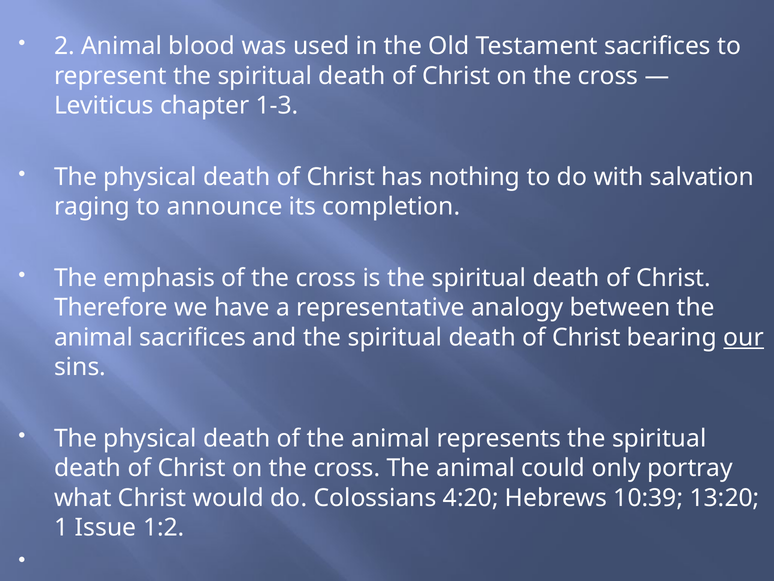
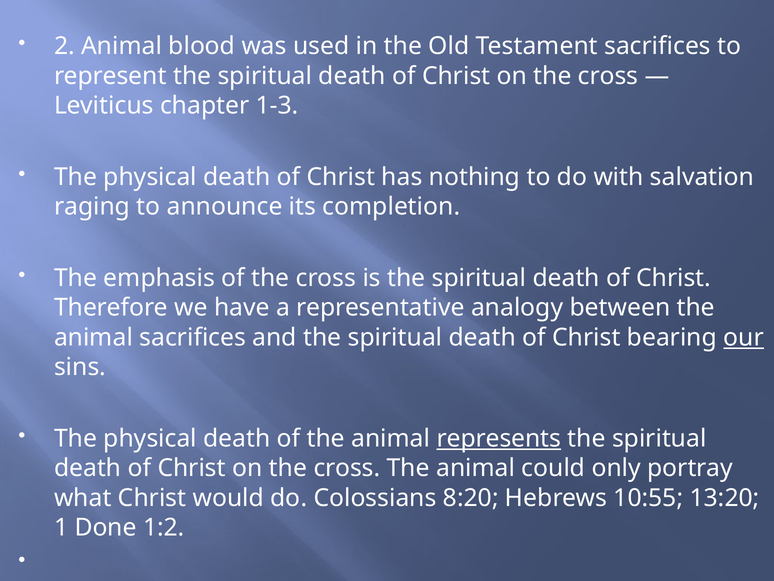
represents underline: none -> present
4:20: 4:20 -> 8:20
10:39: 10:39 -> 10:55
Issue: Issue -> Done
